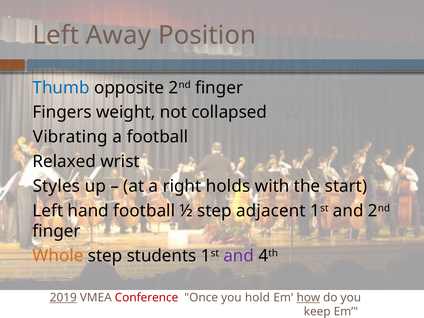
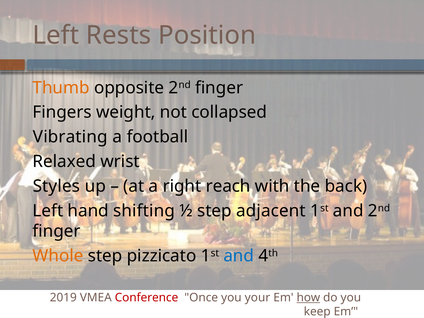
Away: Away -> Rests
Thumb colour: blue -> orange
holds: holds -> reach
start: start -> back
hand football: football -> shifting
students: students -> pizzicato
and at (239, 256) colour: purple -> blue
2019 underline: present -> none
hold: hold -> your
